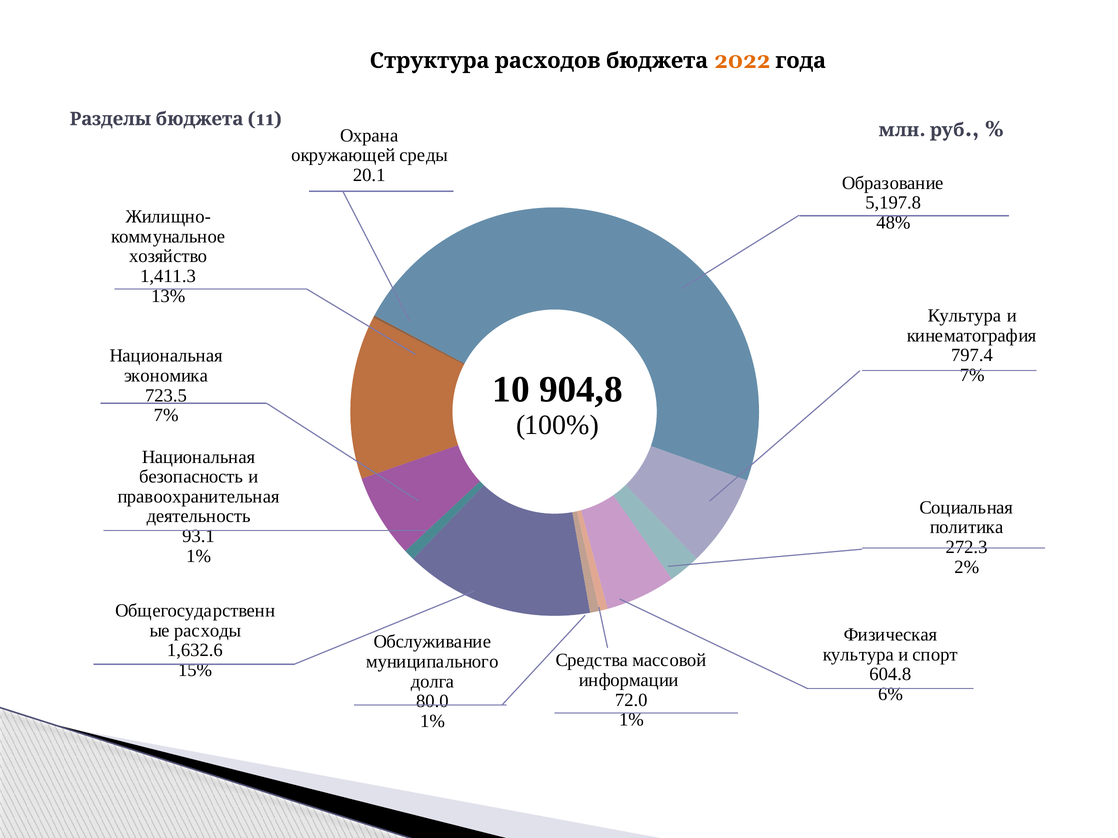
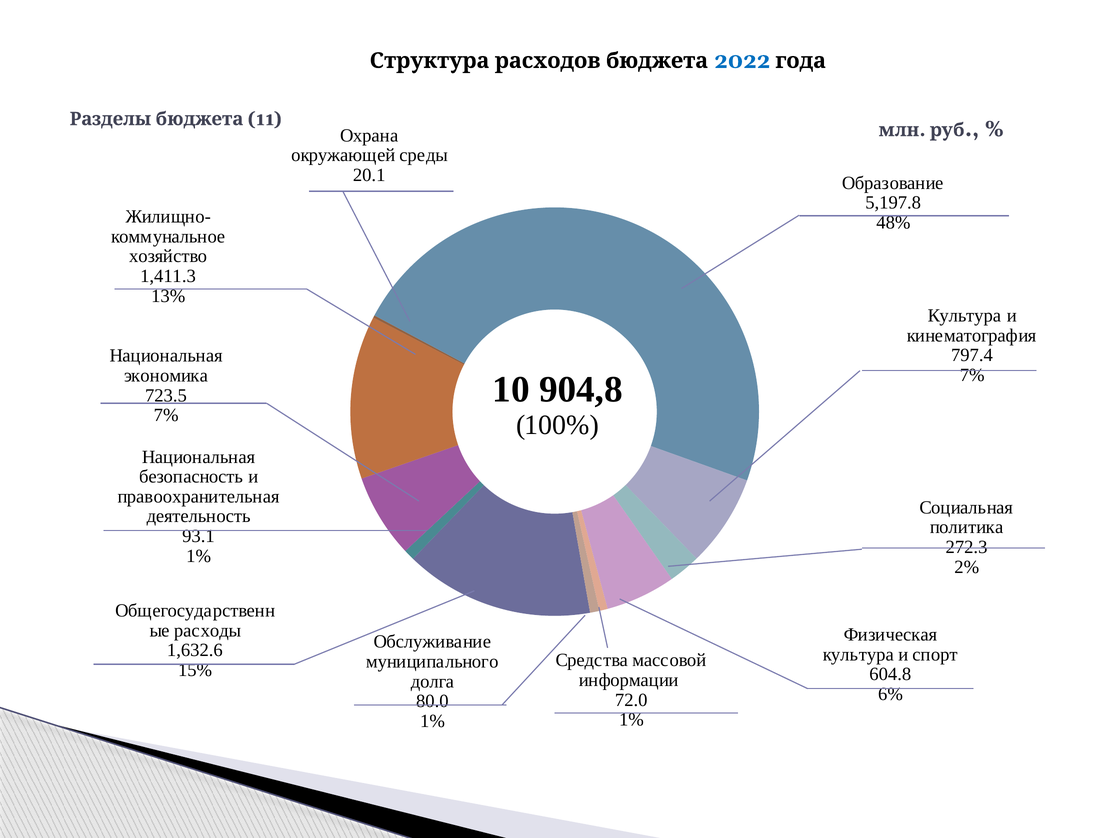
2022 colour: orange -> blue
